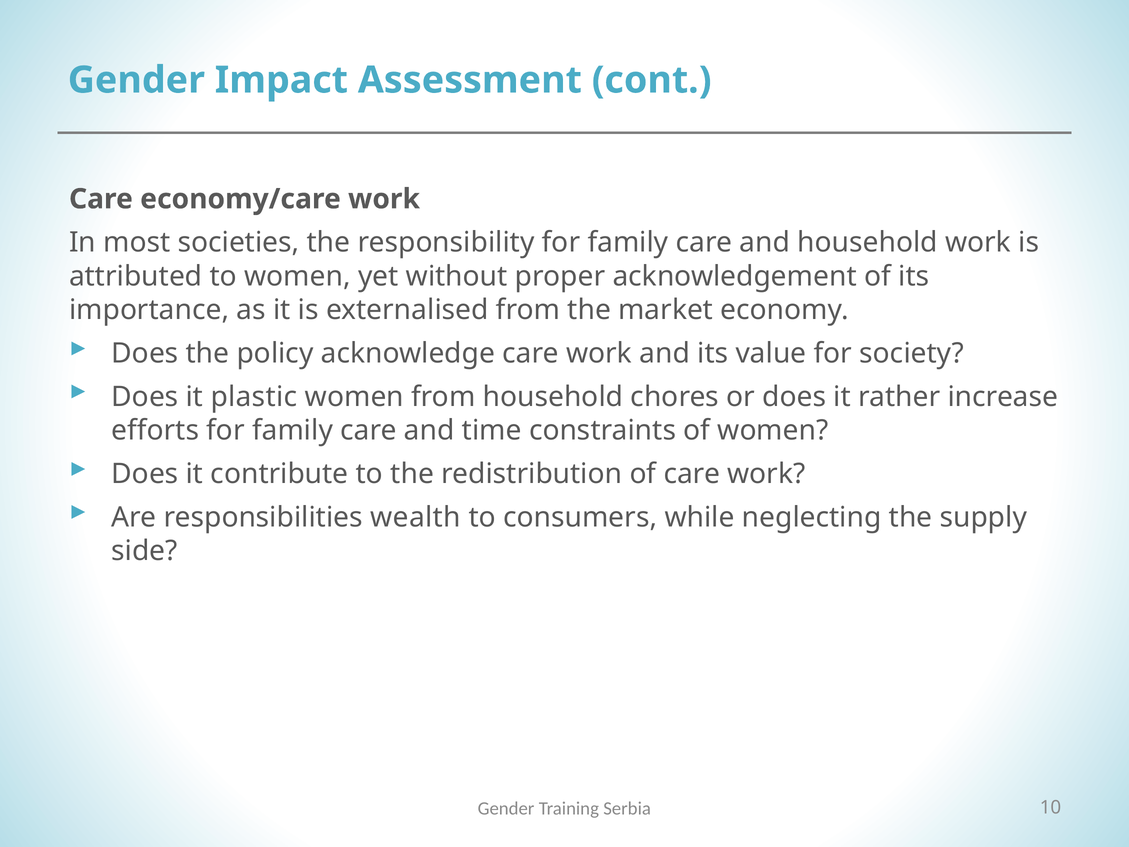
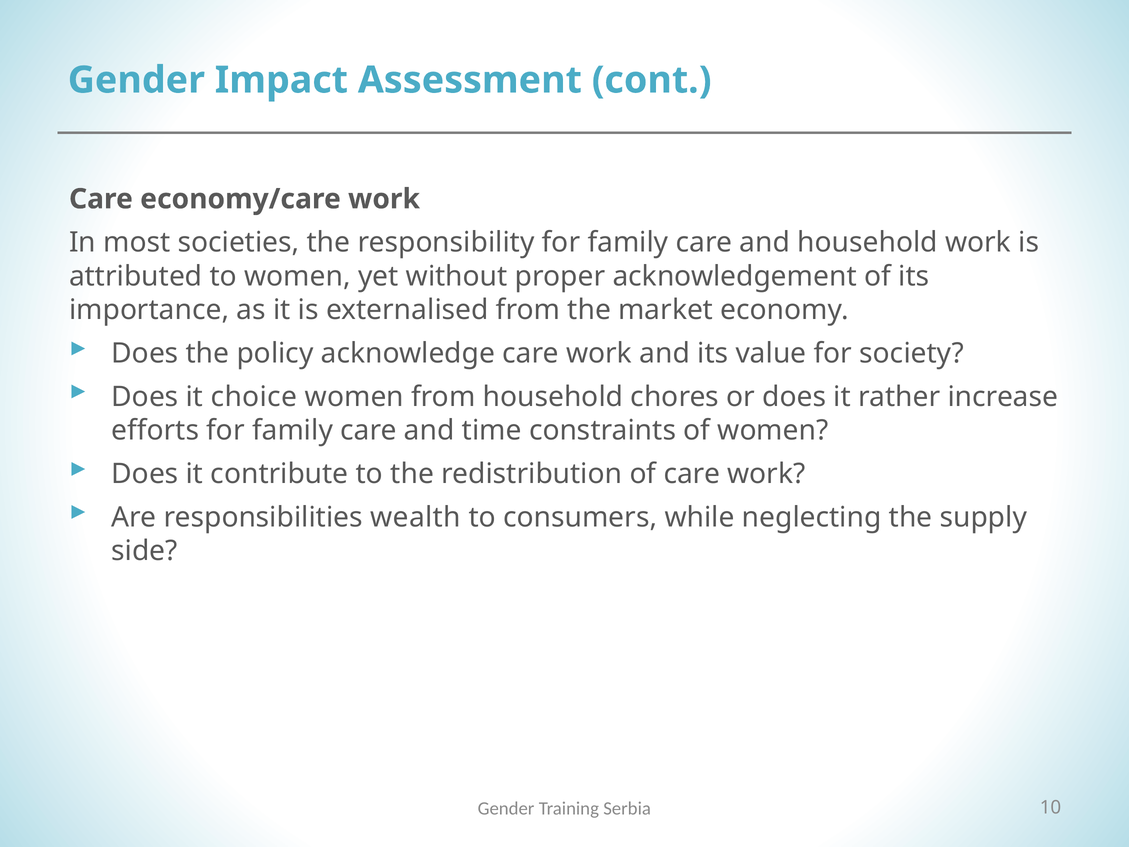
plastic: plastic -> choice
